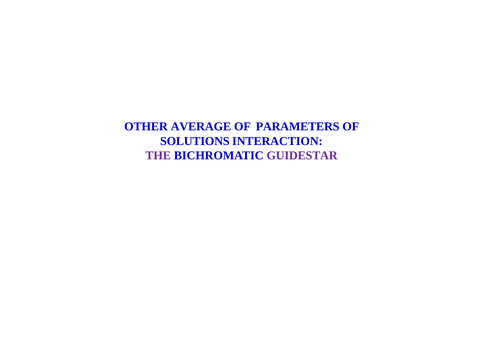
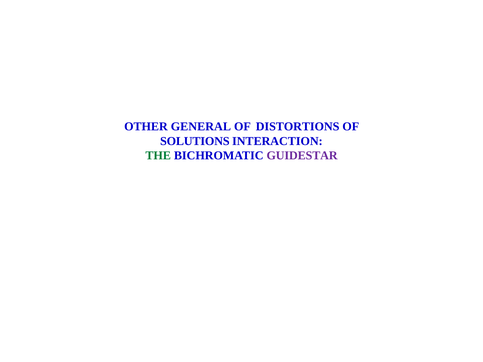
AVERAGE: AVERAGE -> GENERAL
PARAMETERS: PARAMETERS -> DISTORTIONS
THE colour: purple -> green
